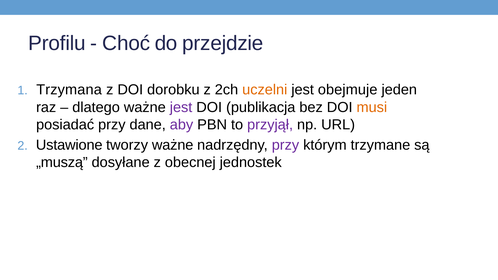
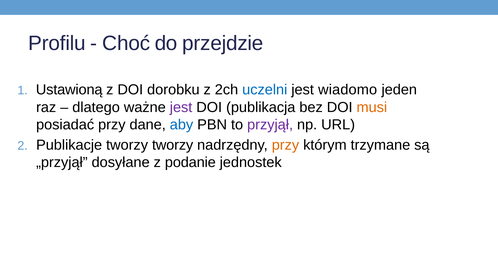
Trzymana: Trzymana -> Ustawioną
uczelni colour: orange -> blue
obejmuje: obejmuje -> wiadomo
aby colour: purple -> blue
Ustawione: Ustawione -> Publikacje
tworzy ważne: ważne -> tworzy
przy at (285, 145) colour: purple -> orange
„muszą: „muszą -> „przyjął
obecnej: obecnej -> podanie
